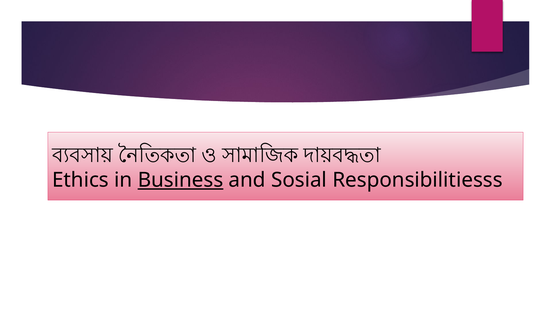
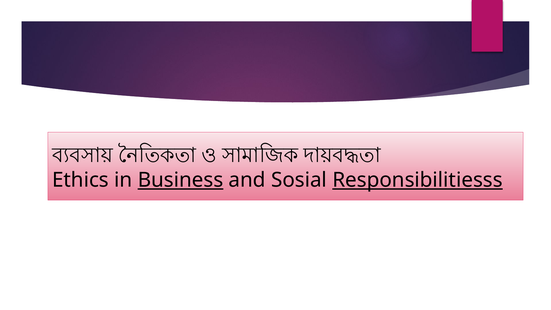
Responsibilitiesss underline: none -> present
